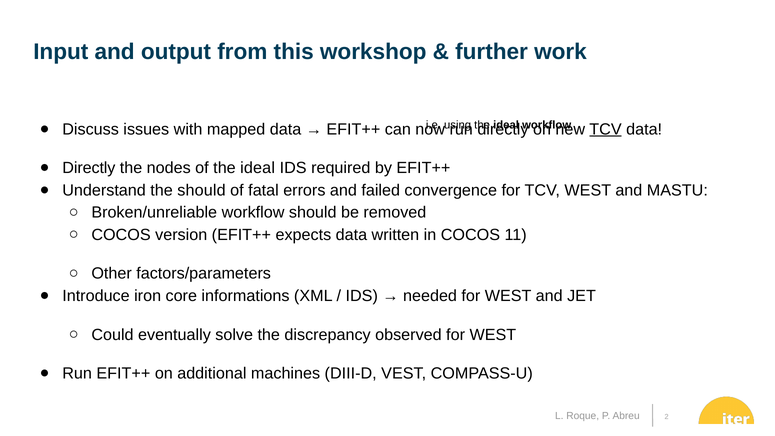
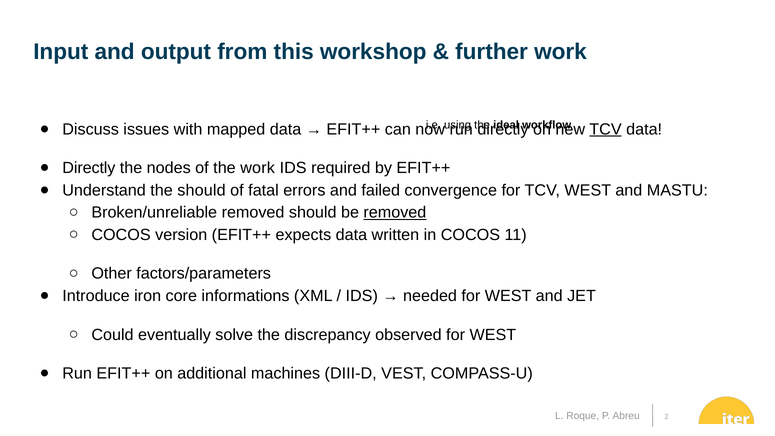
of the ideal: ideal -> work
Broken/unreliable workflow: workflow -> removed
removed at (395, 213) underline: none -> present
